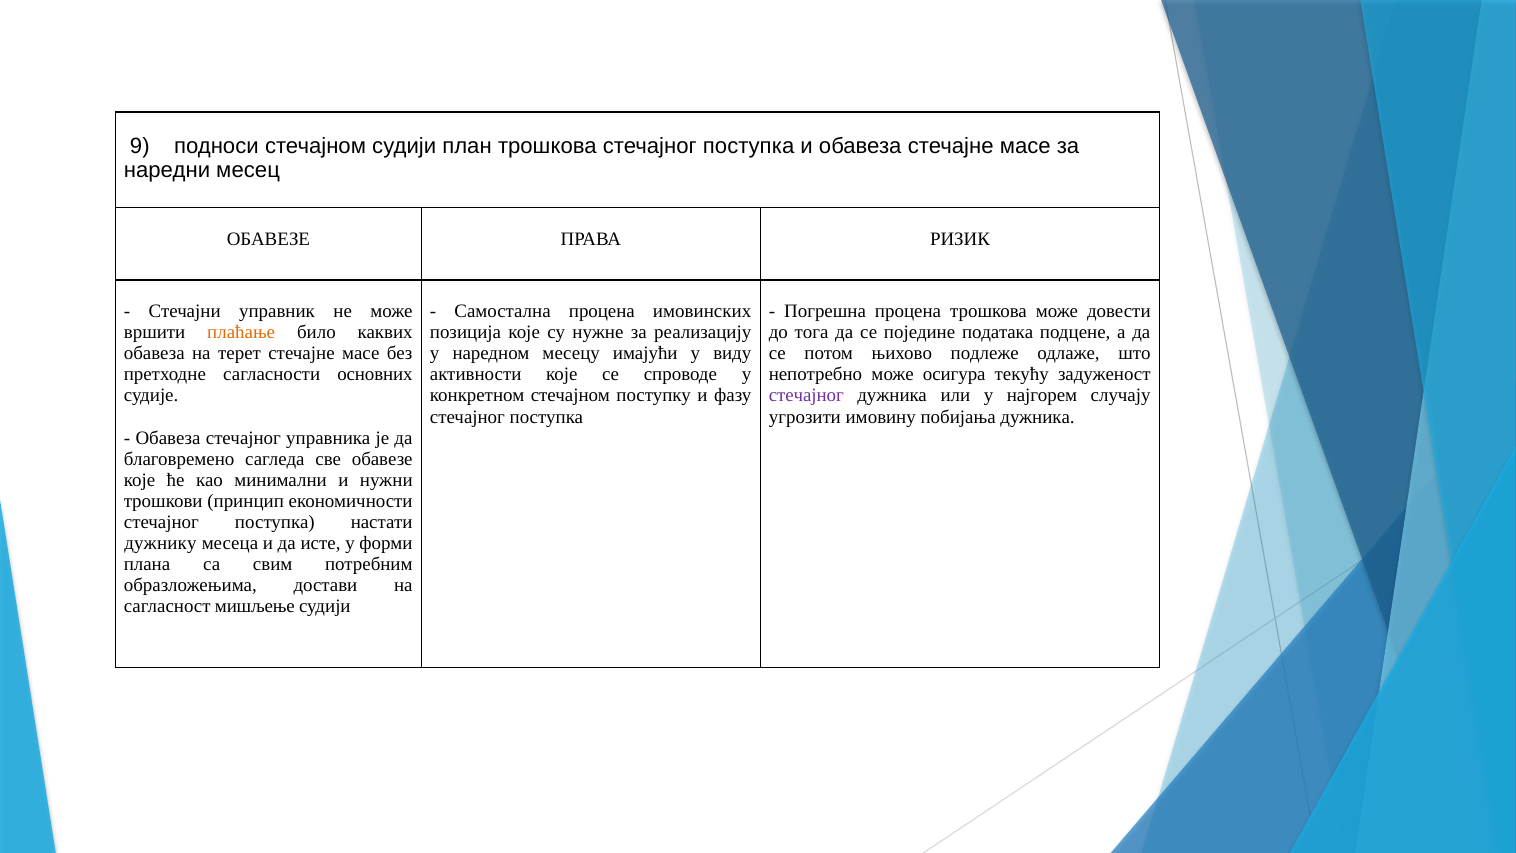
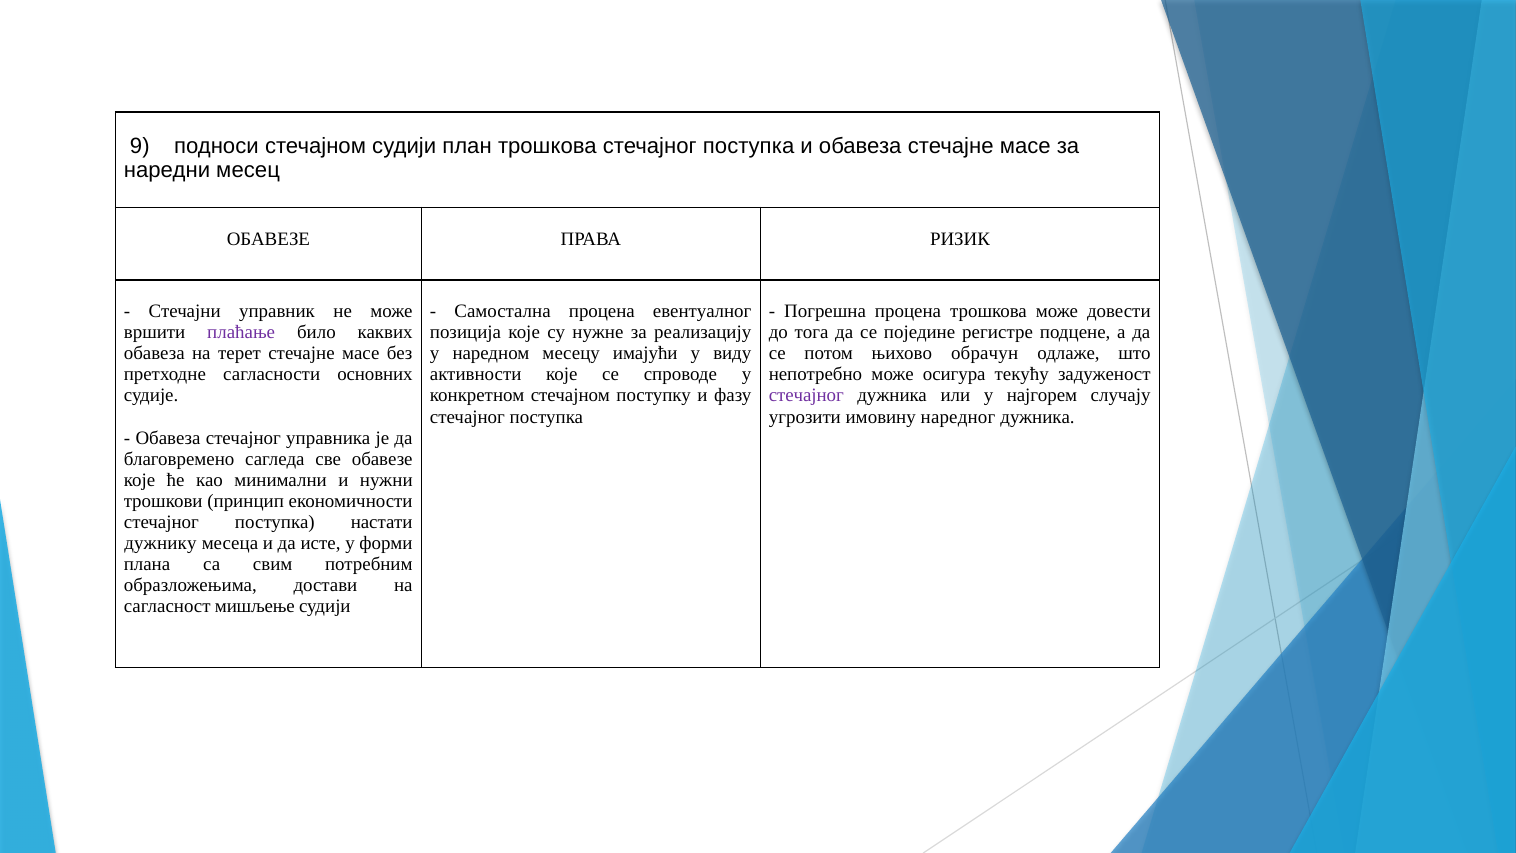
имовинских: имовинских -> евентуалног
плаћање colour: orange -> purple
података: података -> регистре
подлеже: подлеже -> обрачун
побијања: побијања -> наредног
